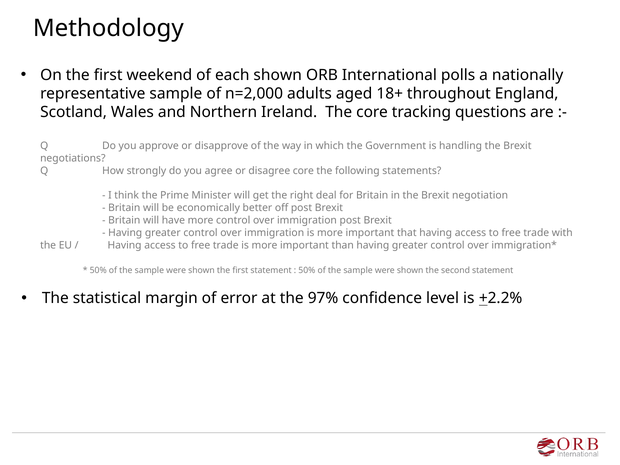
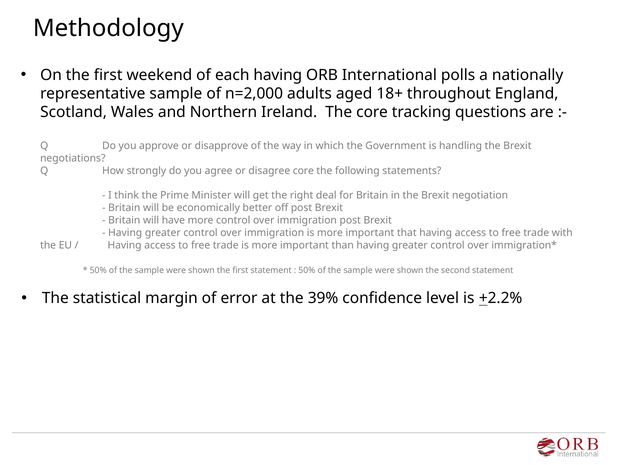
each shown: shown -> having
97%: 97% -> 39%
